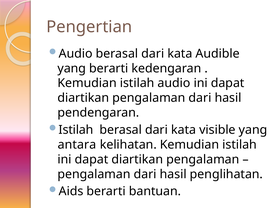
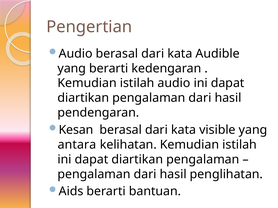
Istilah at (76, 130): Istilah -> Kesan
